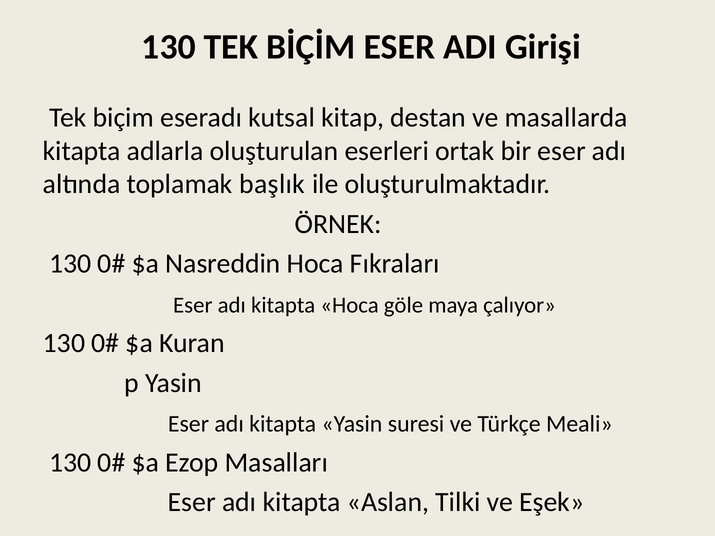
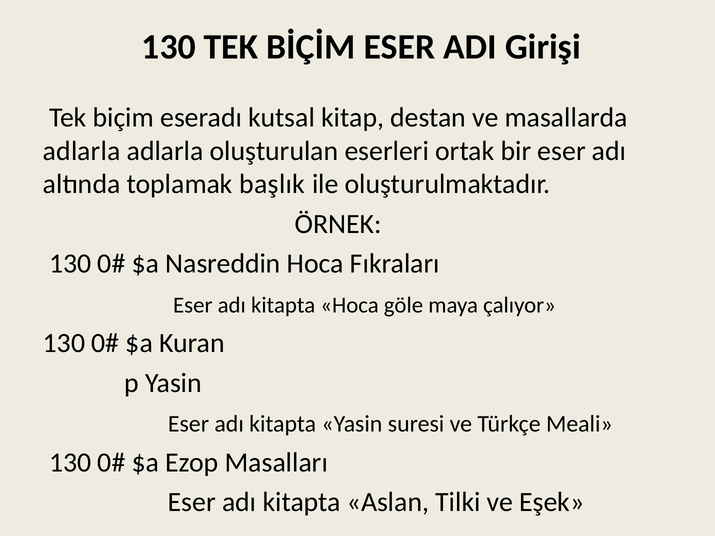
kitapta at (82, 151): kitapta -> adlarla
